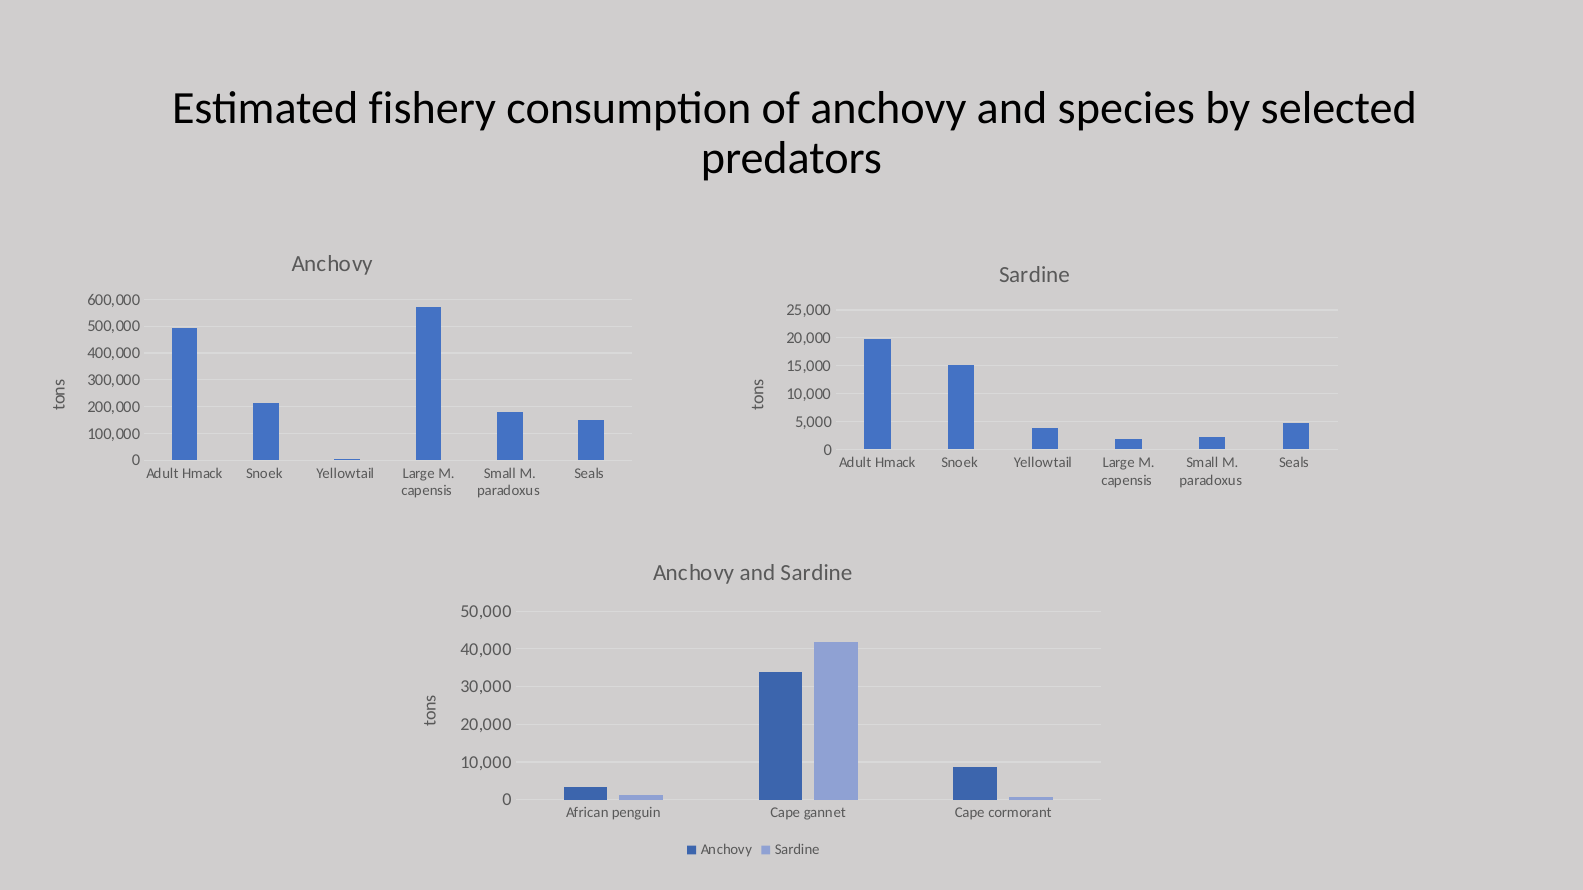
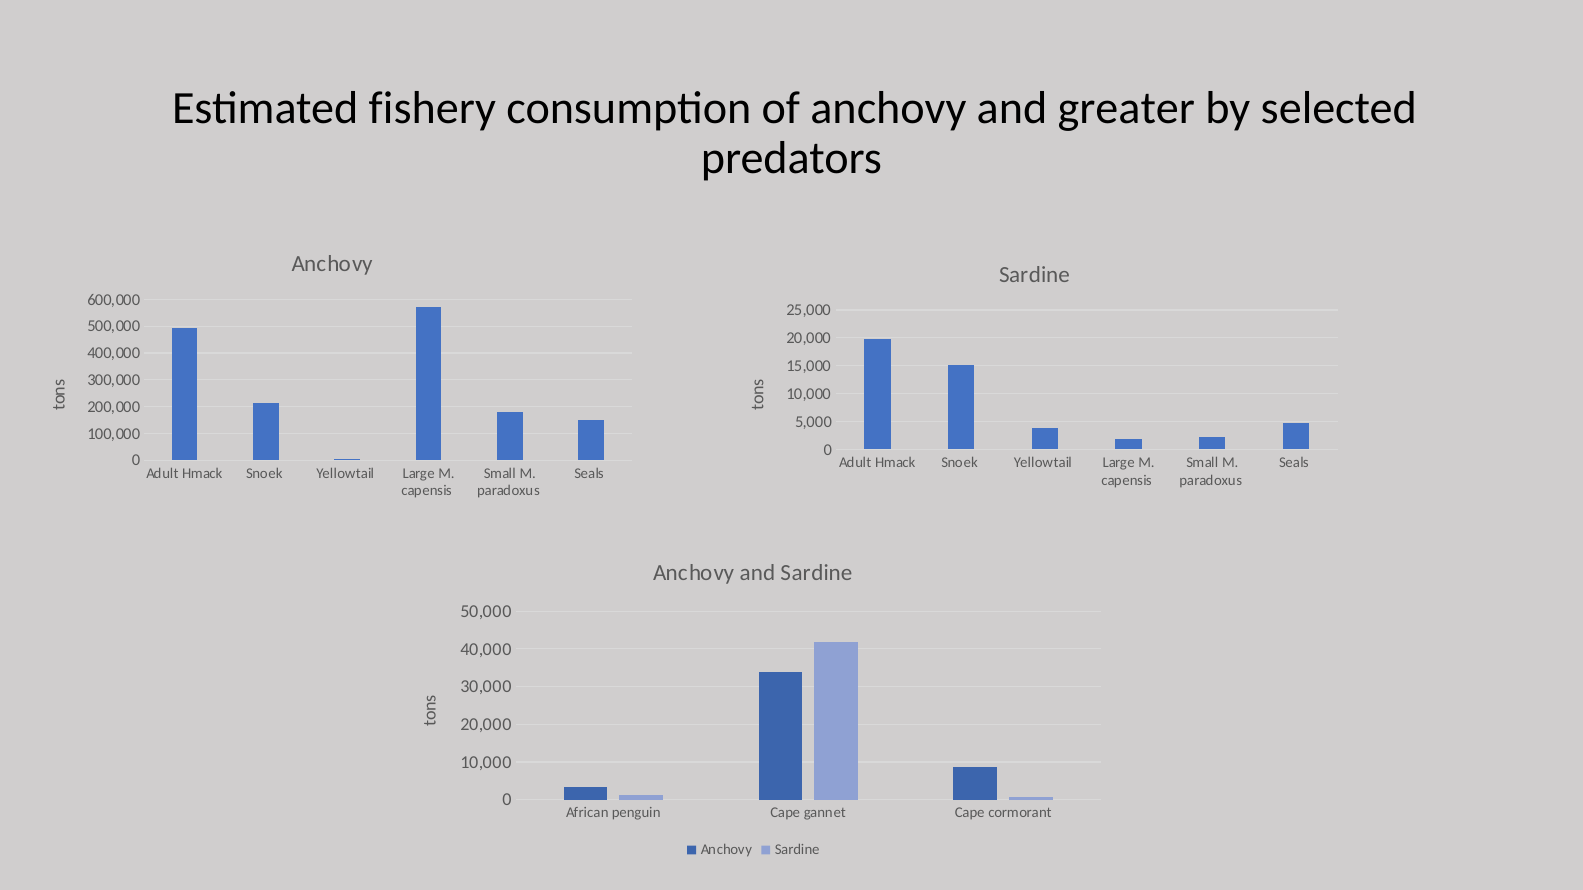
species: species -> greater
